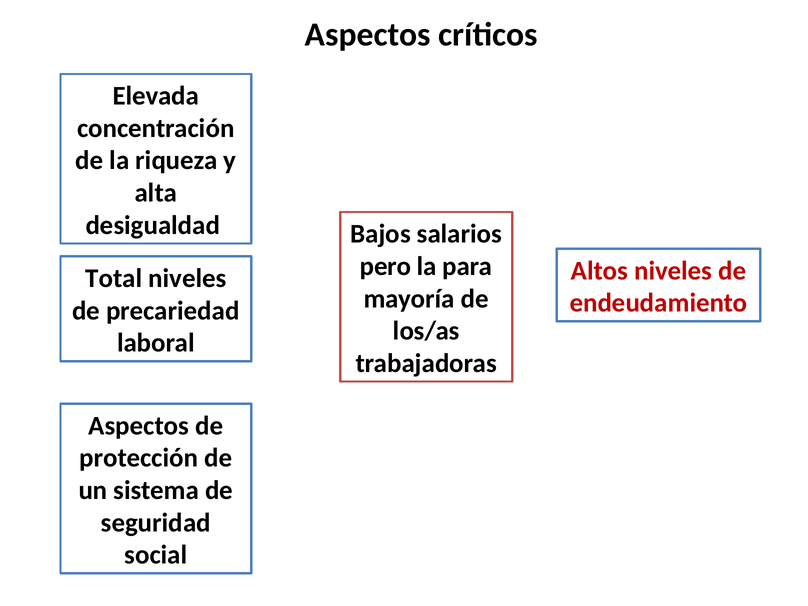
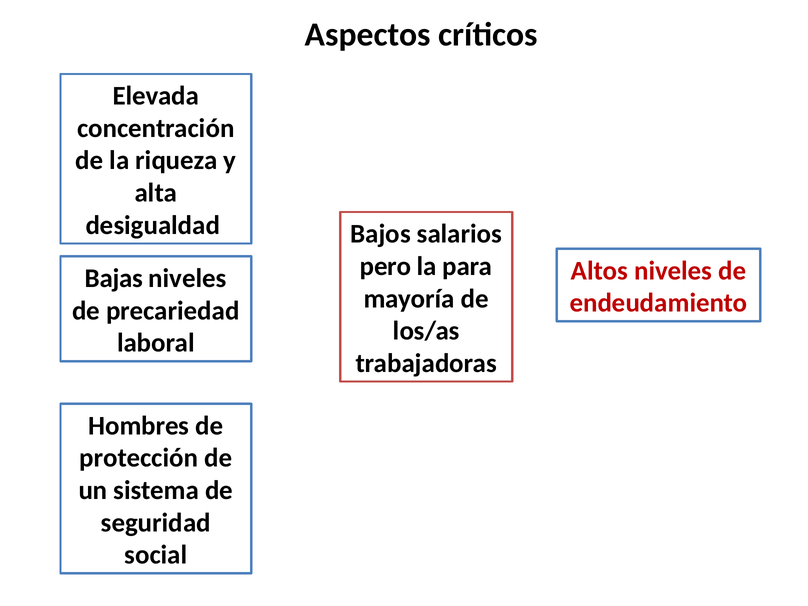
Total: Total -> Bajas
Aspectos at (139, 426): Aspectos -> Hombres
